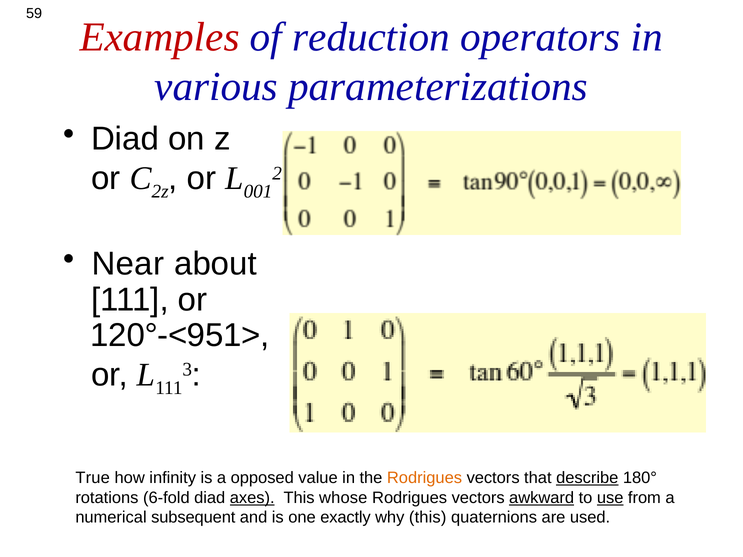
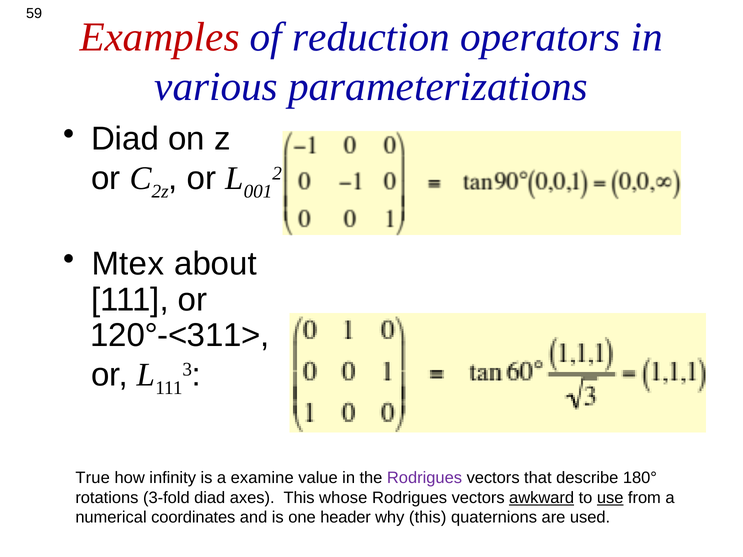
Near: Near -> Mtex
120°-<951>: 120°-<951> -> 120°-<311>
opposed: opposed -> examine
Rodrigues at (425, 478) colour: orange -> purple
describe underline: present -> none
6-fold: 6-fold -> 3-fold
axes underline: present -> none
subsequent: subsequent -> coordinates
exactly: exactly -> header
